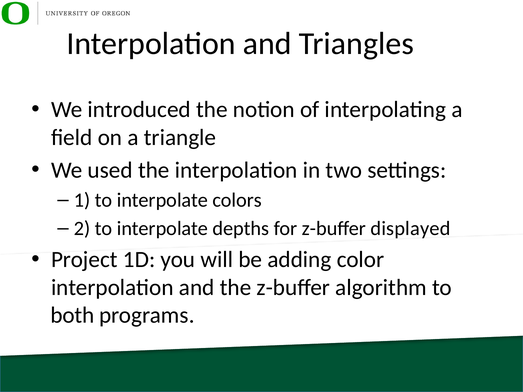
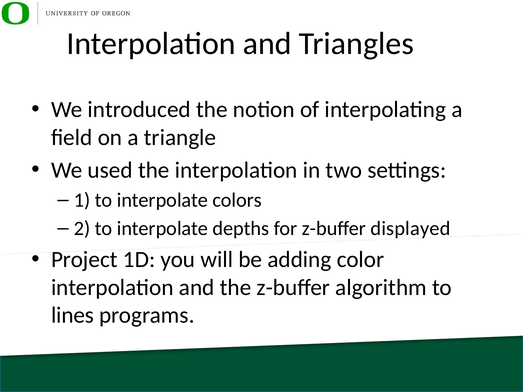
both: both -> lines
